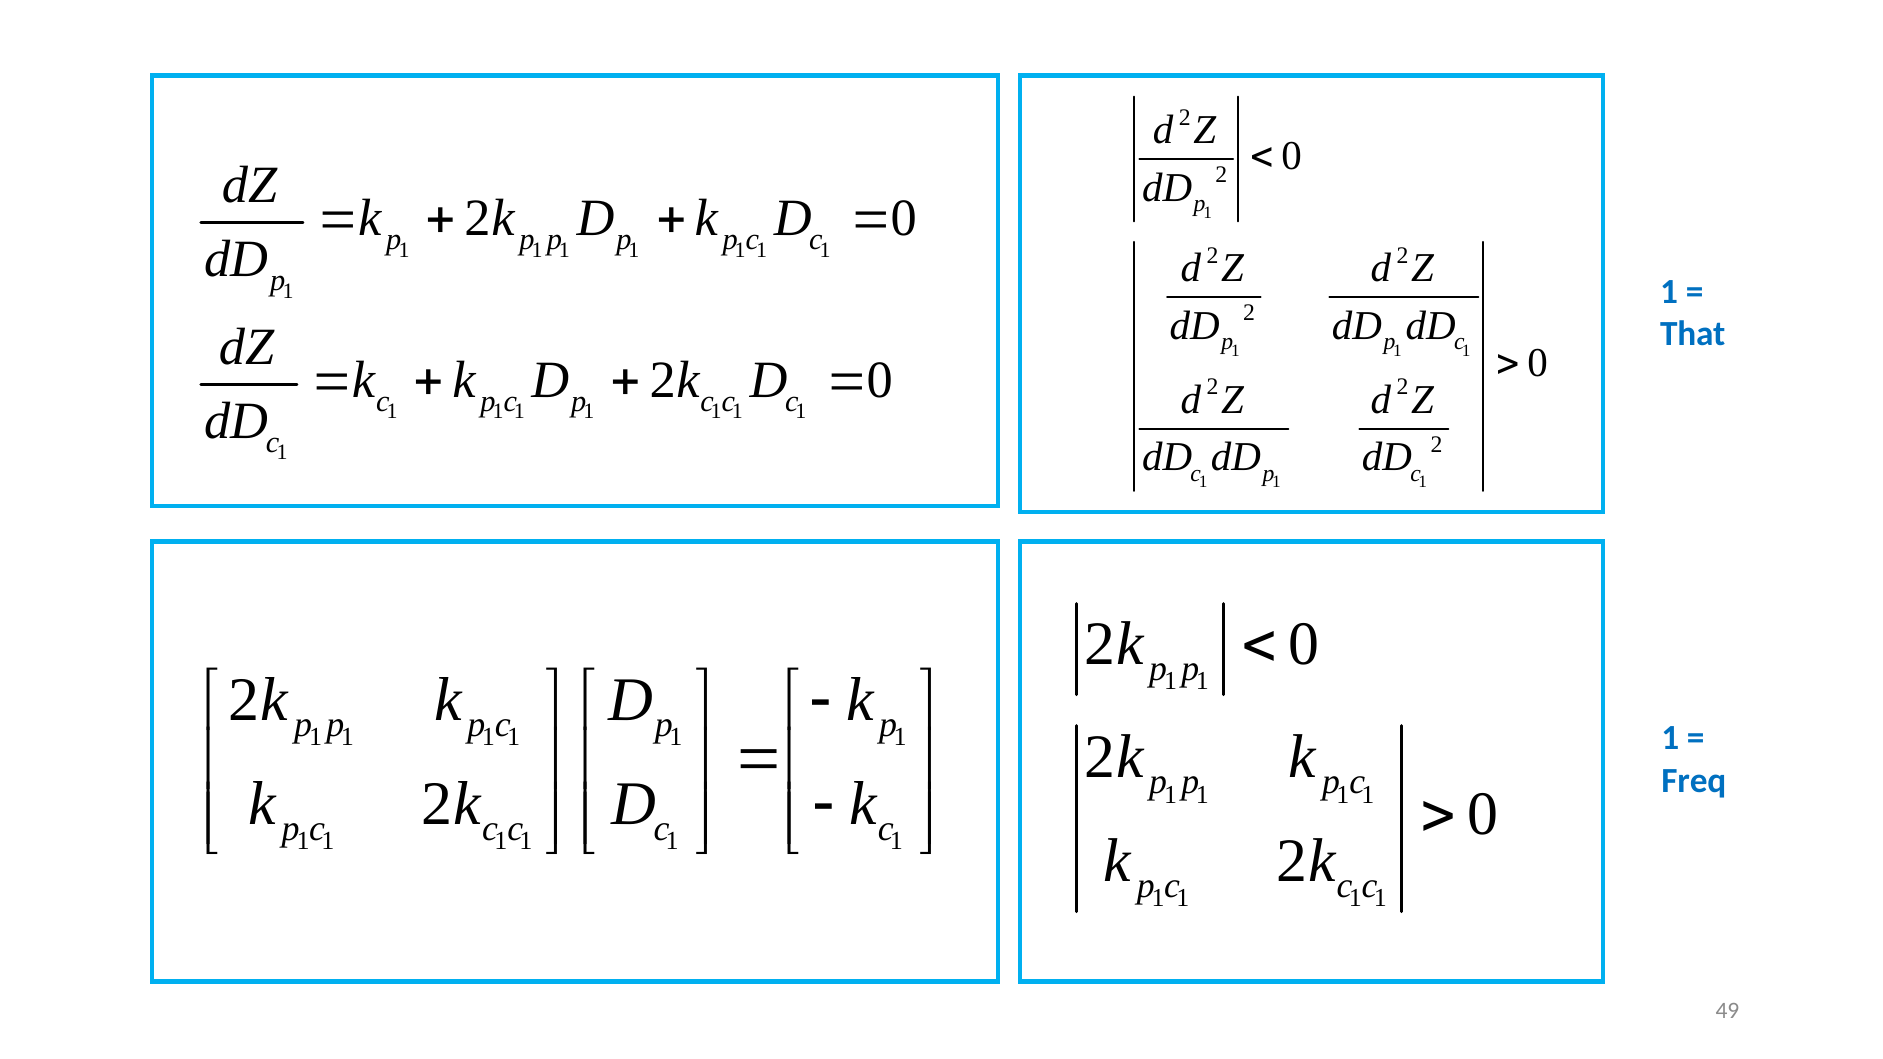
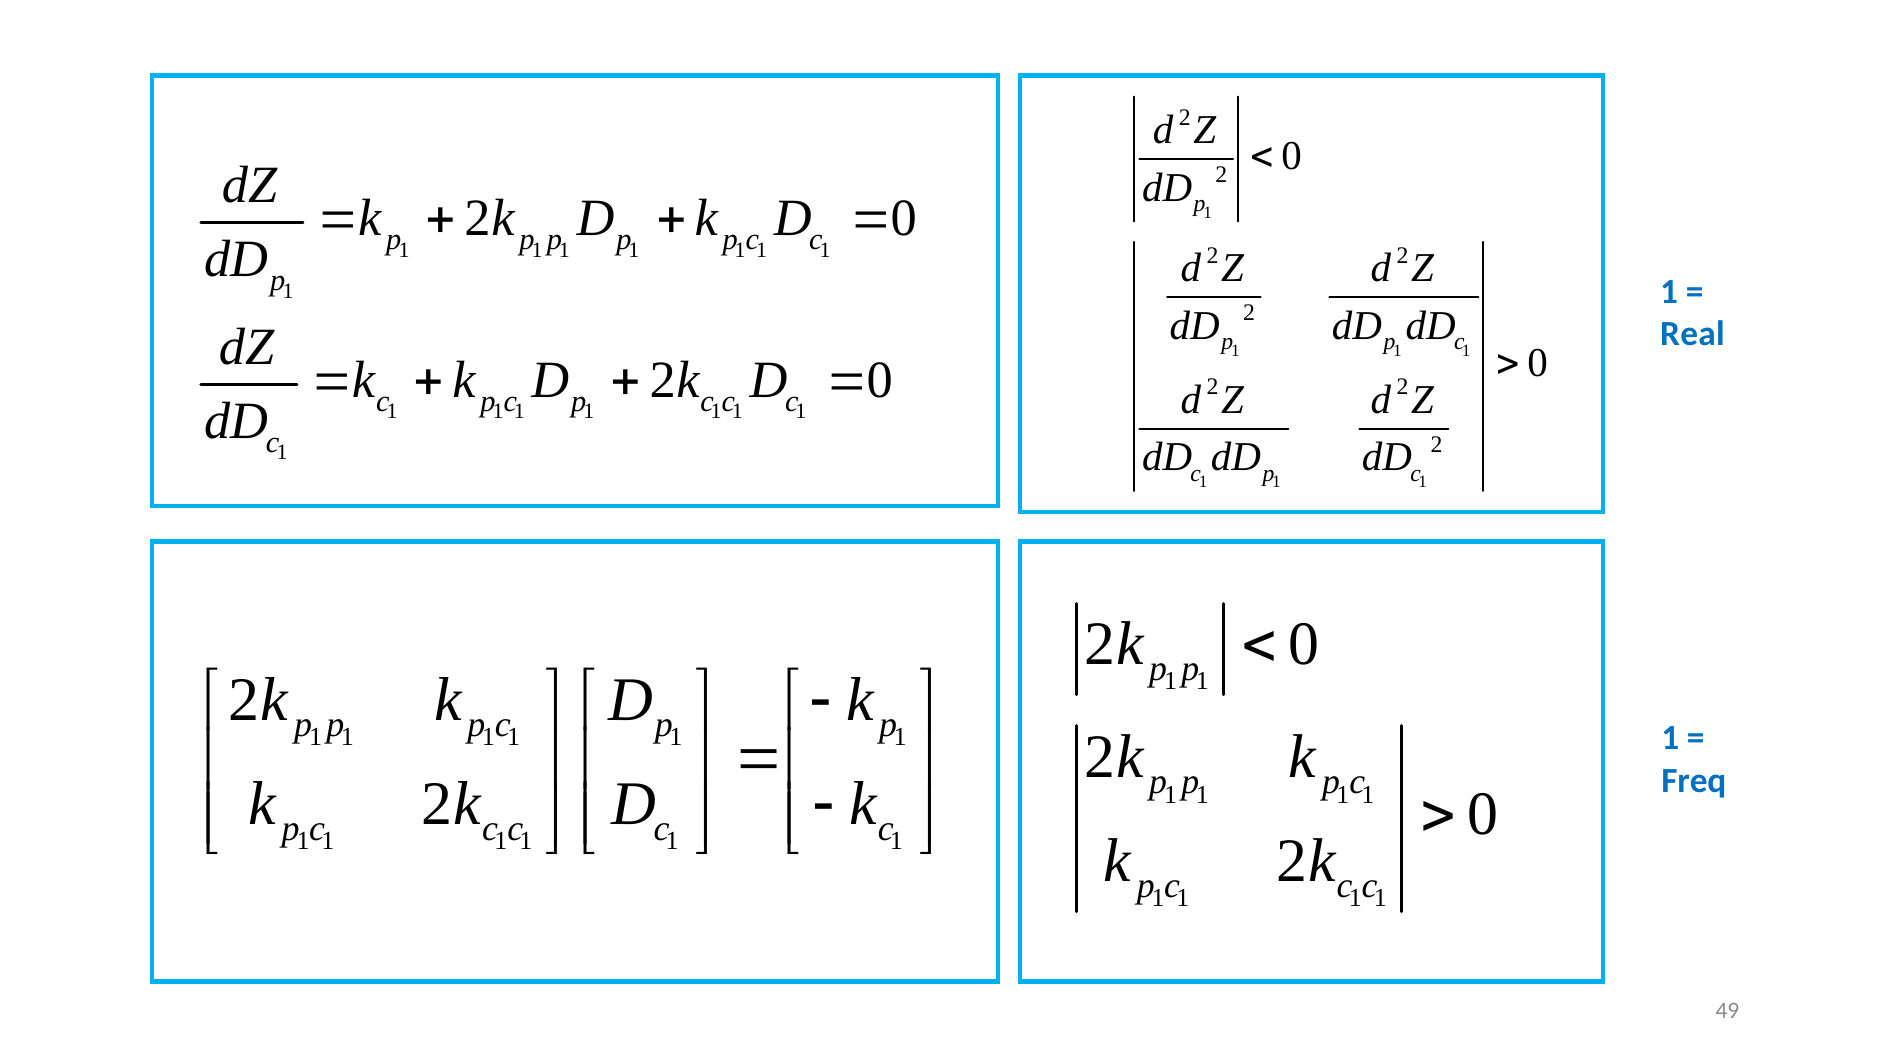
That: That -> Real
